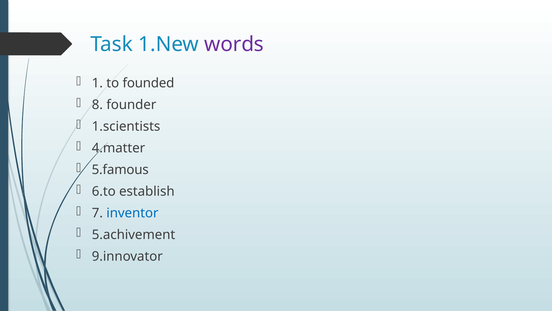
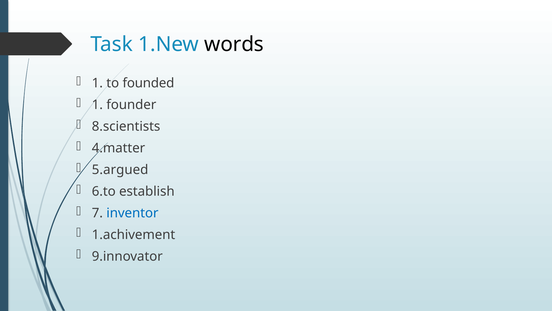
words colour: purple -> black
8 at (97, 105): 8 -> 1
1.scientists: 1.scientists -> 8.scientists
5.famous: 5.famous -> 5.argued
5.achivement: 5.achivement -> 1.achivement
